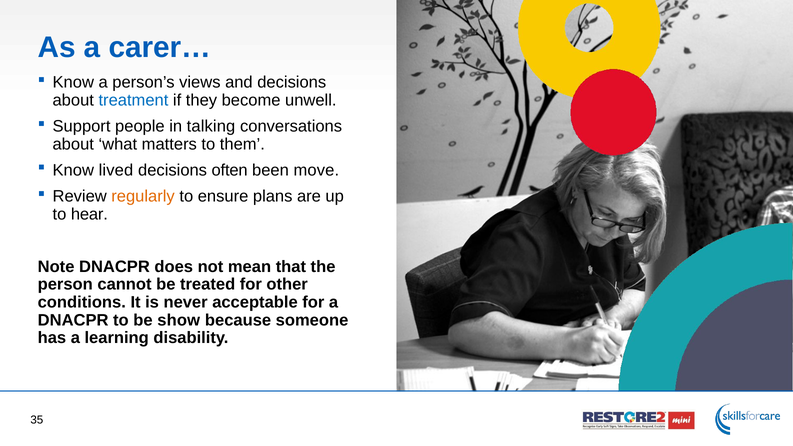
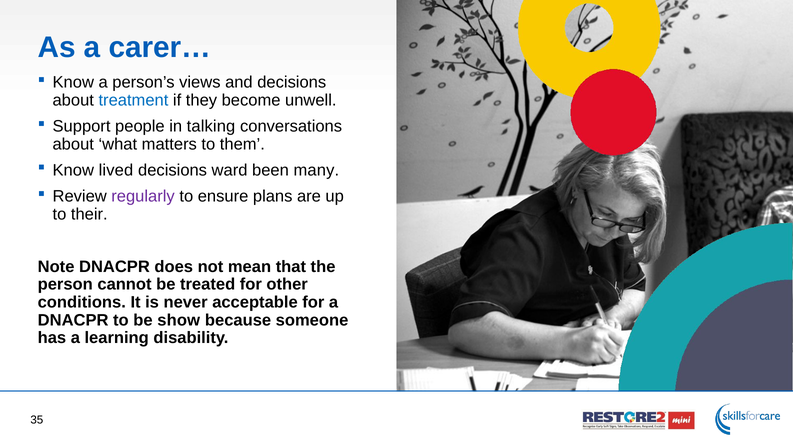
often: often -> ward
move: move -> many
regularly colour: orange -> purple
hear: hear -> their
